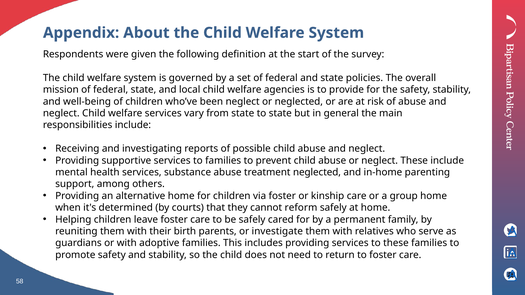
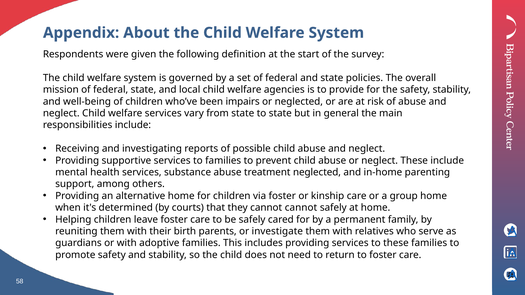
been neglect: neglect -> impairs
cannot reform: reform -> cannot
